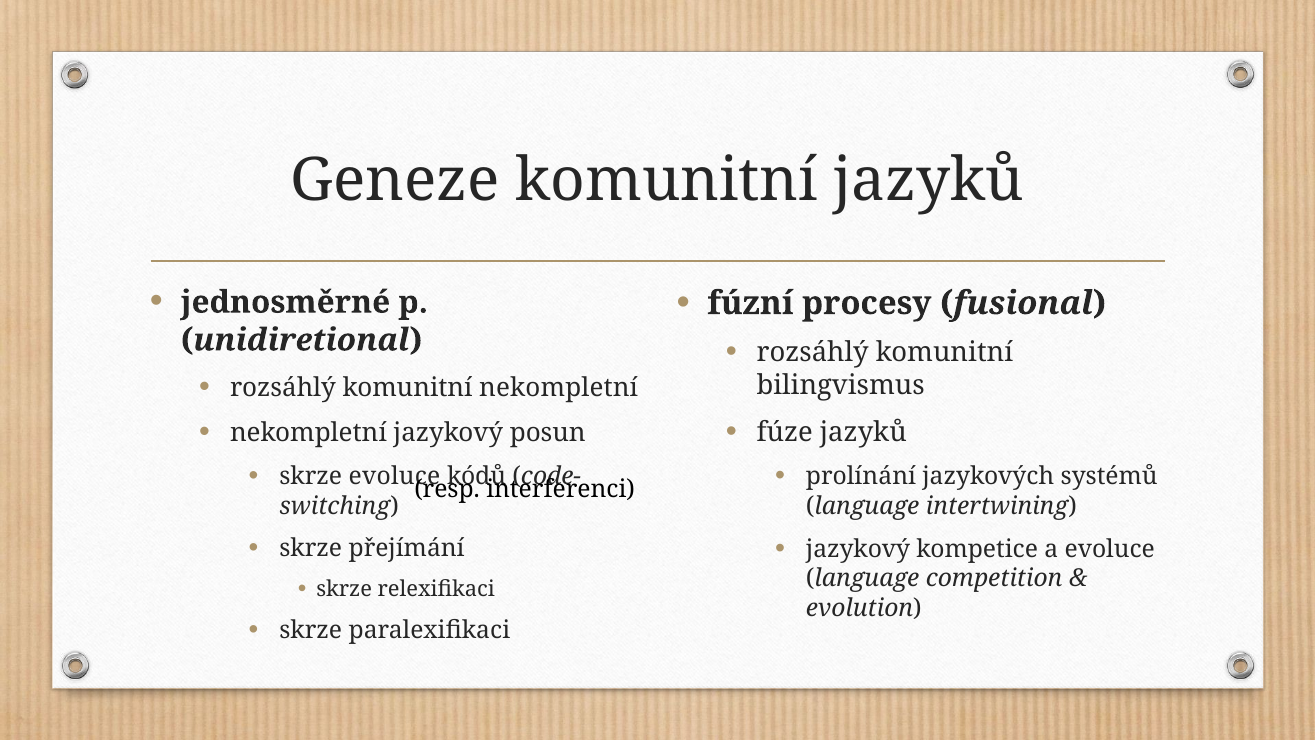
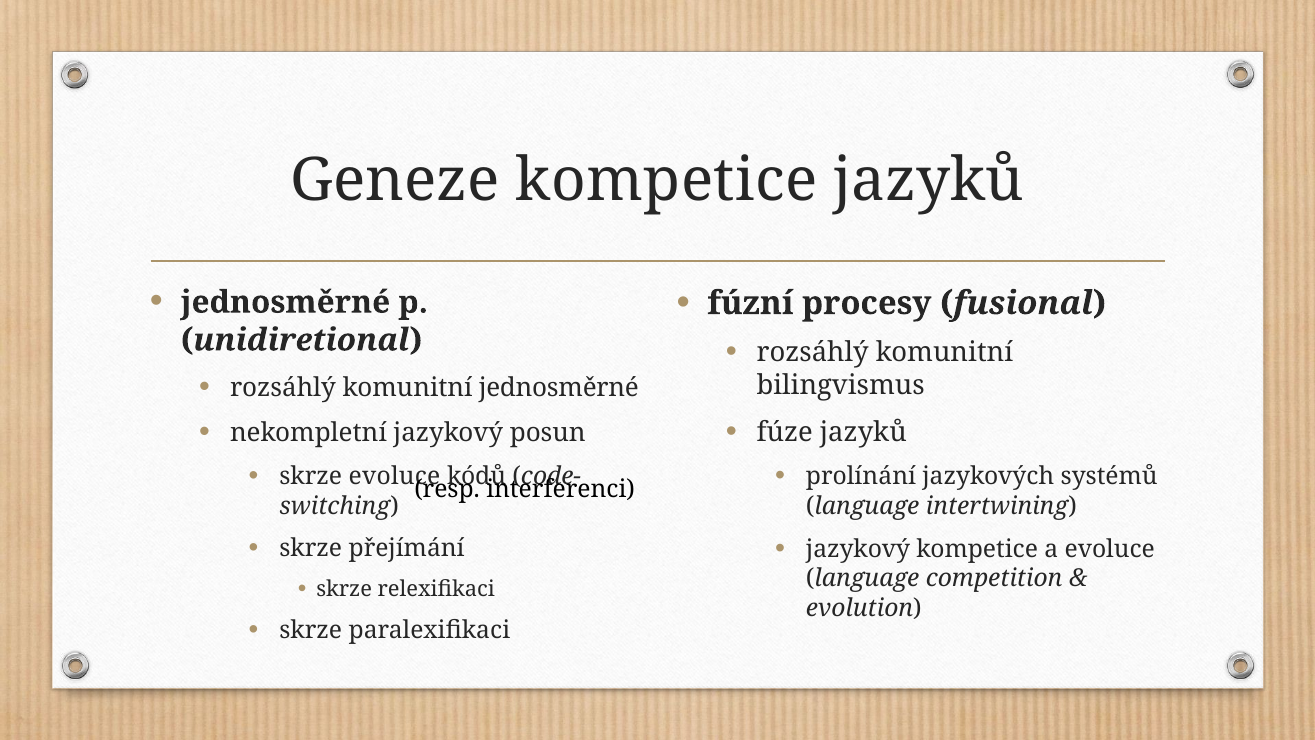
Geneze komunitní: komunitní -> kompetice
komunitní nekompletní: nekompletní -> jednosměrné
